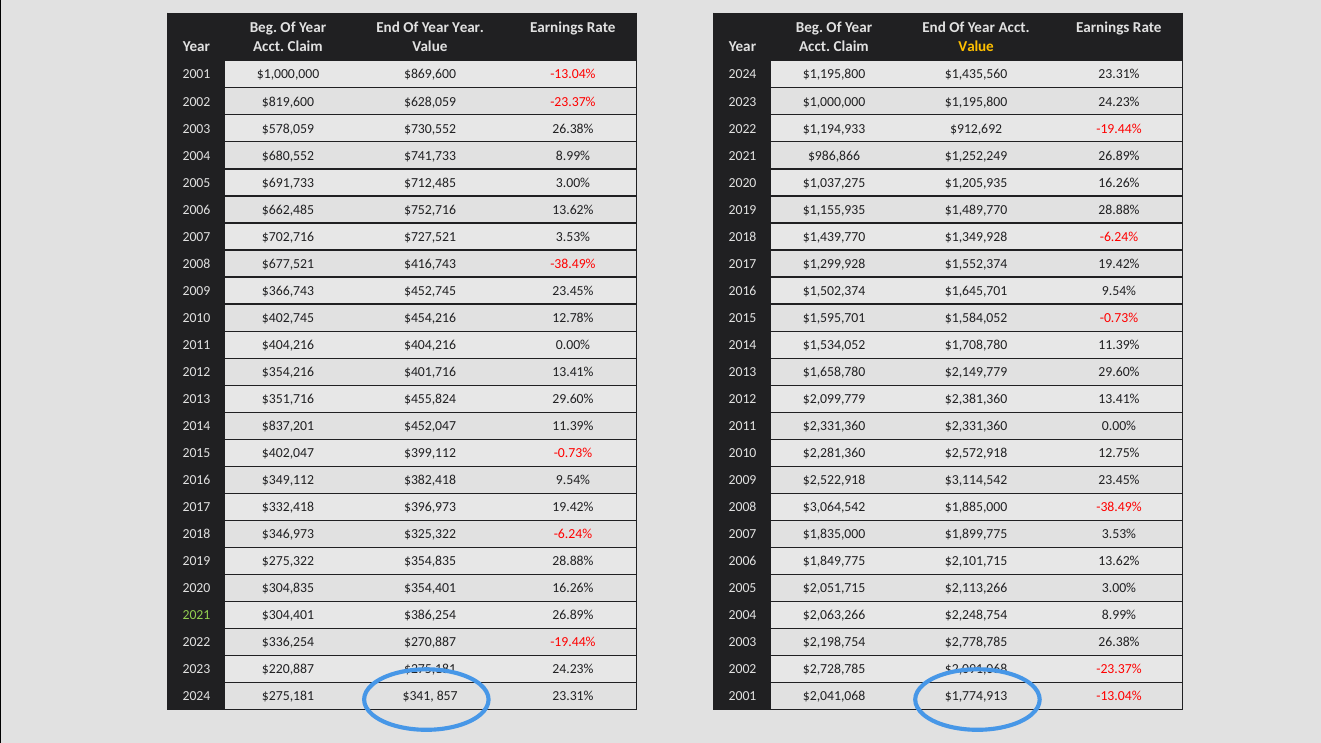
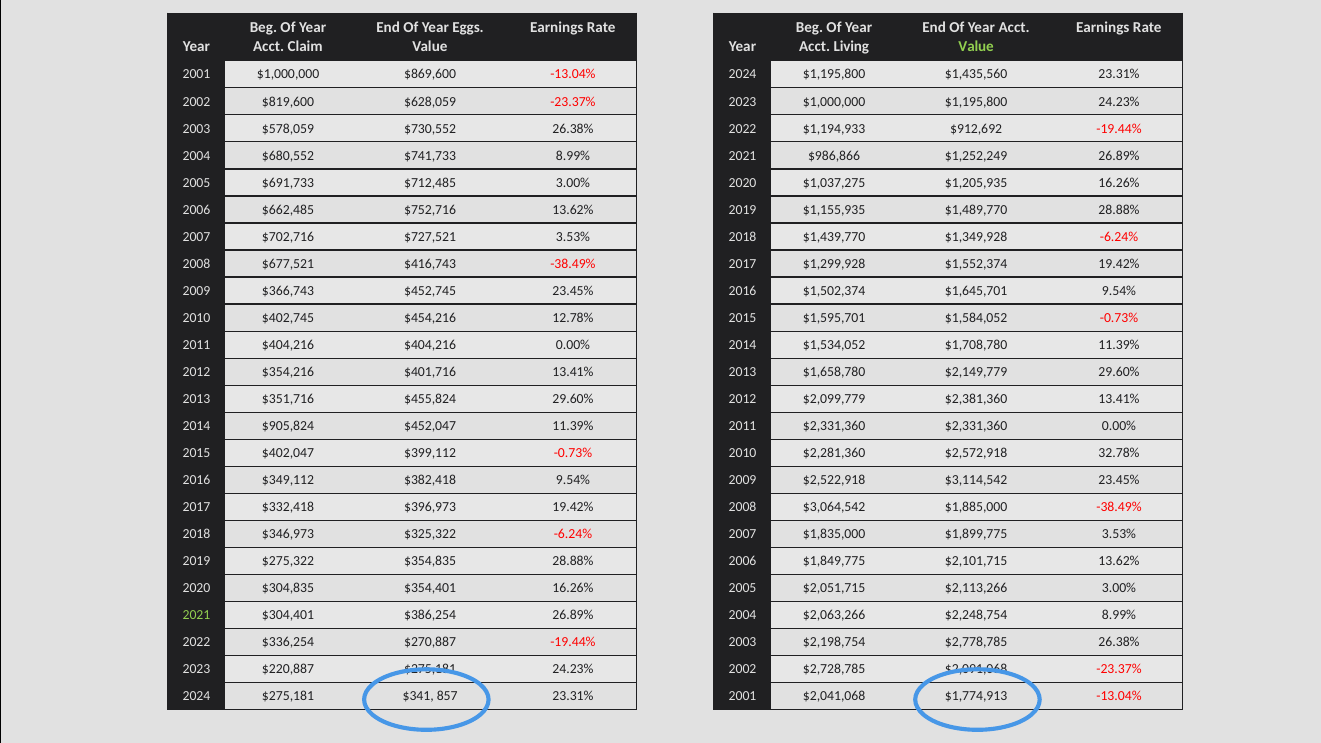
Year Year: Year -> Eggs
Claim at (851, 46): Claim -> Living
Value at (976, 46) colour: yellow -> light green
$837,201: $837,201 -> $905,824
12.75%: 12.75% -> 32.78%
